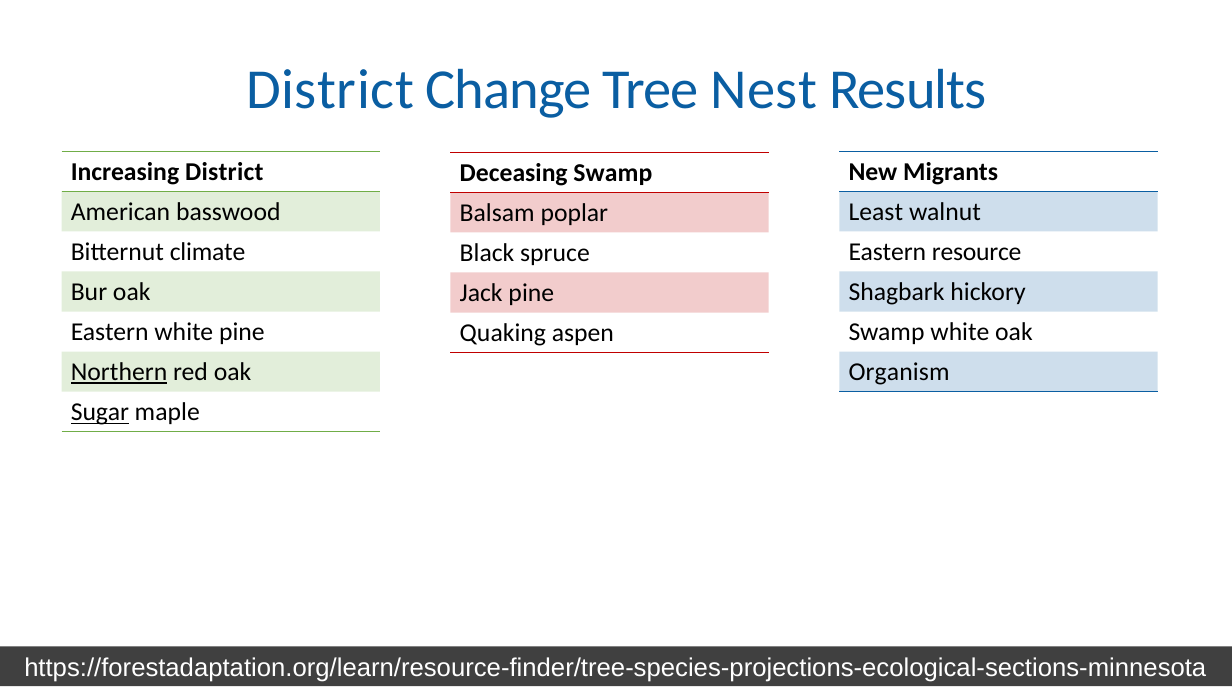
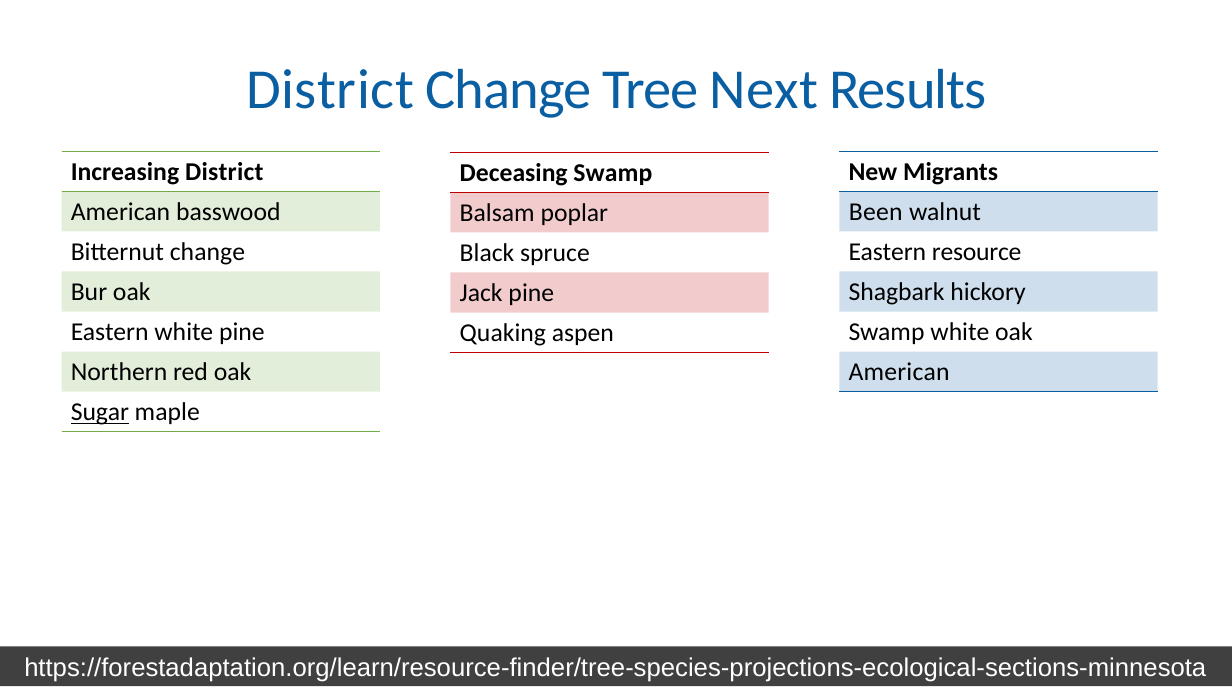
Nest: Nest -> Next
Least: Least -> Been
Bitternut climate: climate -> change
Northern underline: present -> none
Organism at (899, 372): Organism -> American
